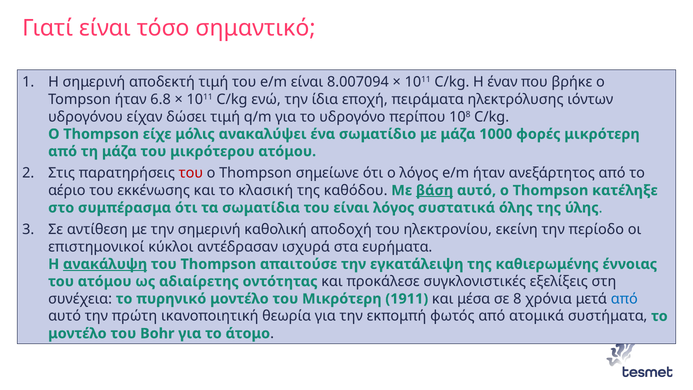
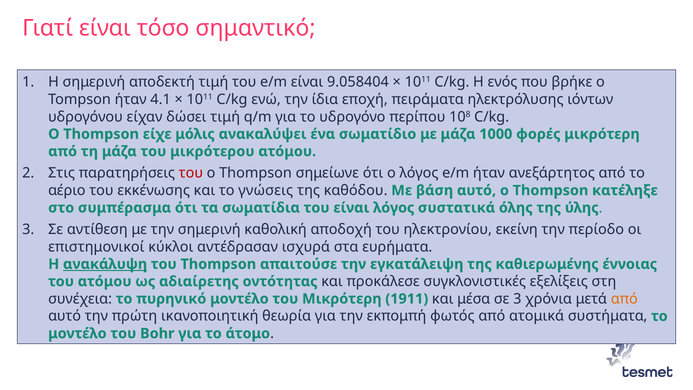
8.007094: 8.007094 -> 9.058404
έναν: έναν -> ενός
6.8: 6.8 -> 4.1
κλασική: κλασική -> γνώσεις
βάση underline: present -> none
σε 8: 8 -> 3
από at (624, 299) colour: blue -> orange
